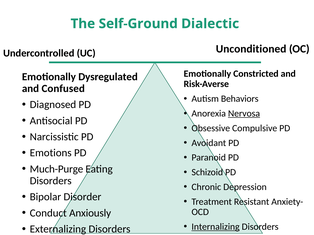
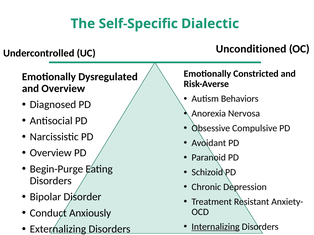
Self-Ground: Self-Ground -> Self-Specific
and Confused: Confused -> Overview
Nervosa underline: present -> none
Emotions at (51, 153): Emotions -> Overview
Much-Purge: Much-Purge -> Begin-Purge
